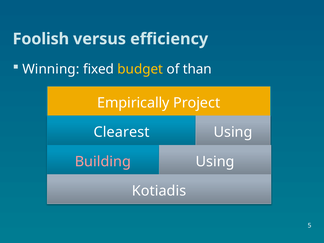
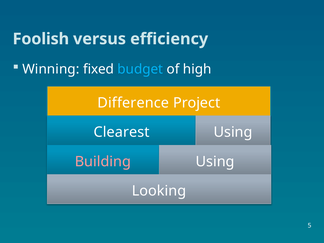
budget colour: yellow -> light blue
than: than -> high
Empirically: Empirically -> Difference
Kotiadis: Kotiadis -> Looking
